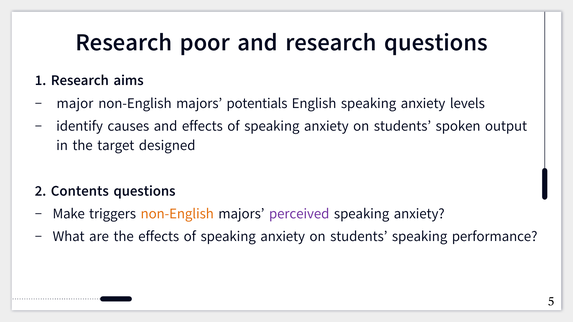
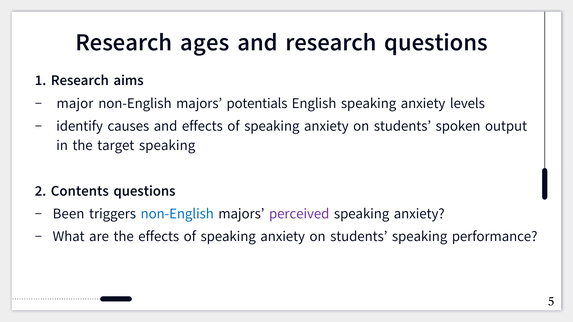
poor: poor -> ages
target designed: designed -> speaking
Make: Make -> Been
non-English at (177, 214) colour: orange -> blue
